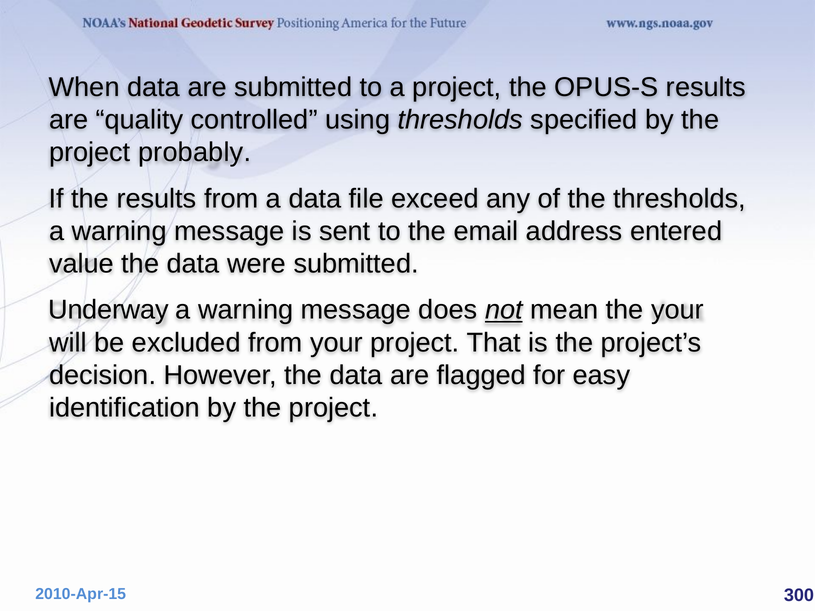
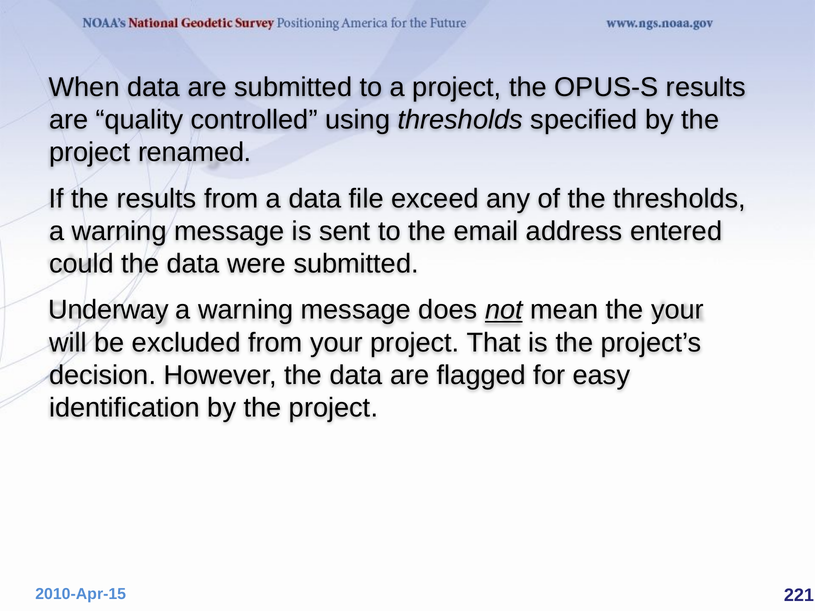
probably: probably -> renamed
value: value -> could
300: 300 -> 221
